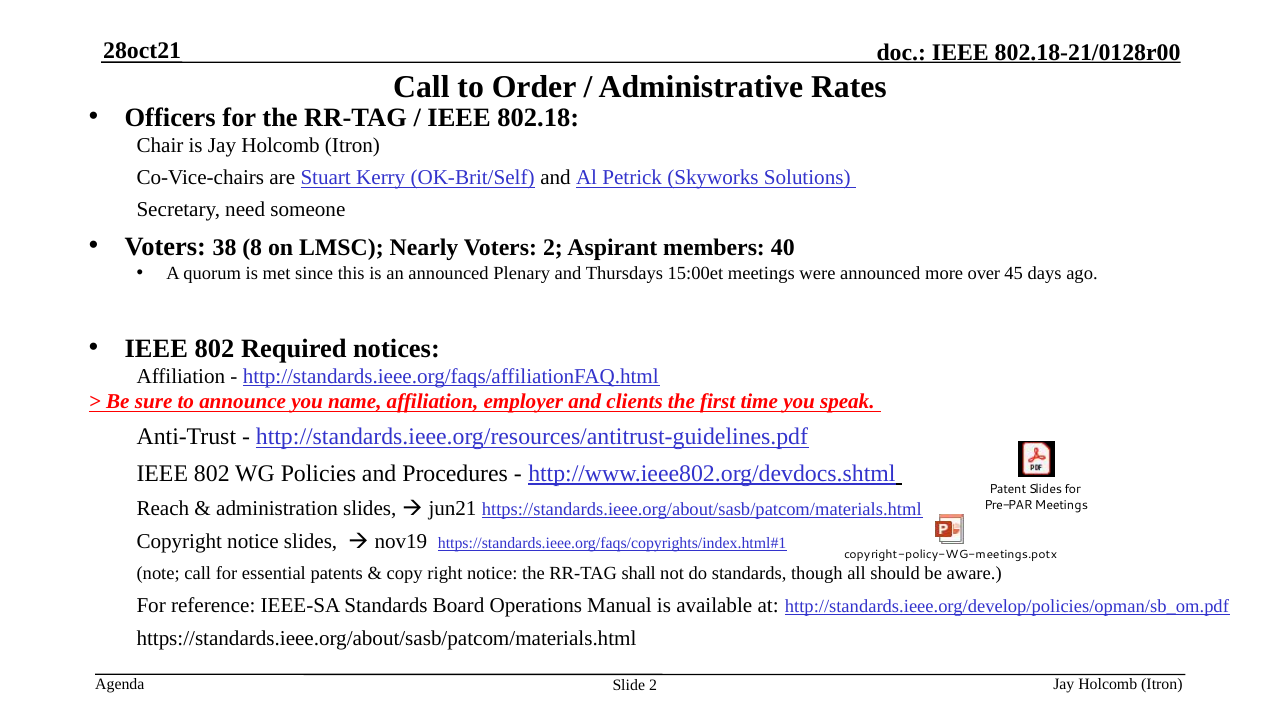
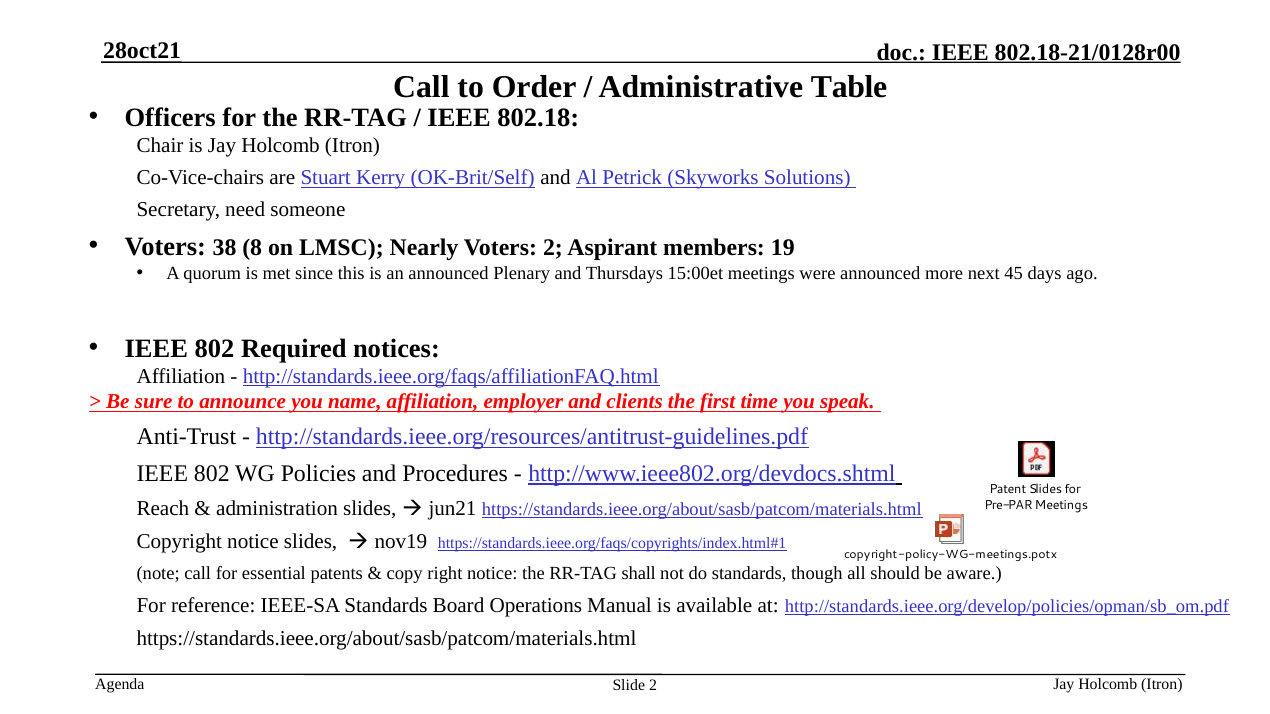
Rates: Rates -> Table
40: 40 -> 19
over: over -> next
